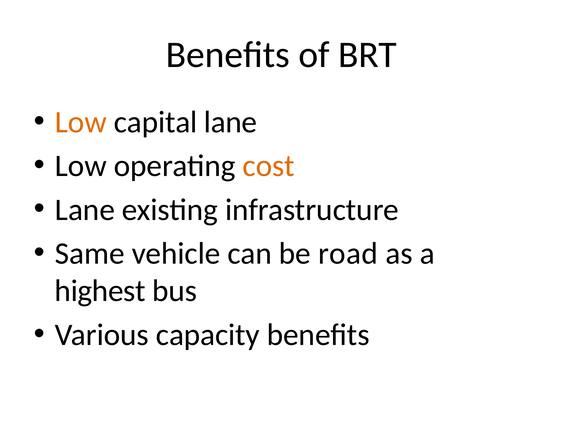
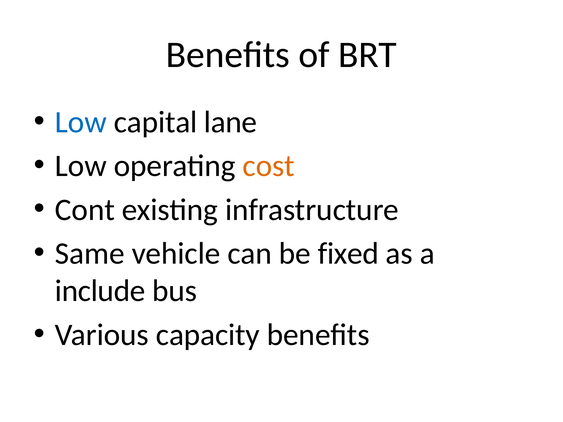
Low at (81, 122) colour: orange -> blue
Lane at (85, 210): Lane -> Cont
road: road -> fixed
highest: highest -> include
